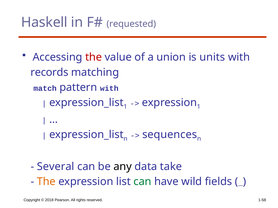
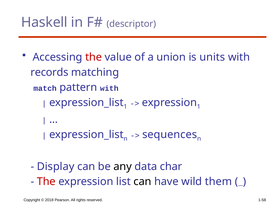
requested: requested -> descriptor
Several: Several -> Display
take: take -> char
The at (46, 182) colour: orange -> red
can at (142, 182) colour: green -> black
fields: fields -> them
